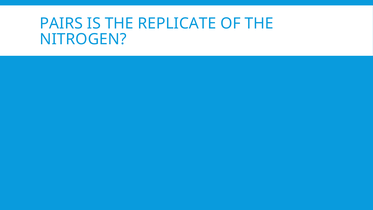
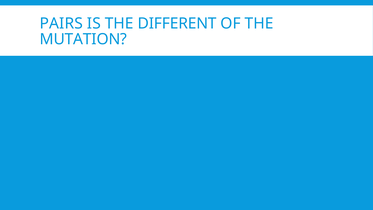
REPLICATE: REPLICATE -> DIFFERENT
NITROGEN: NITROGEN -> MUTATION
